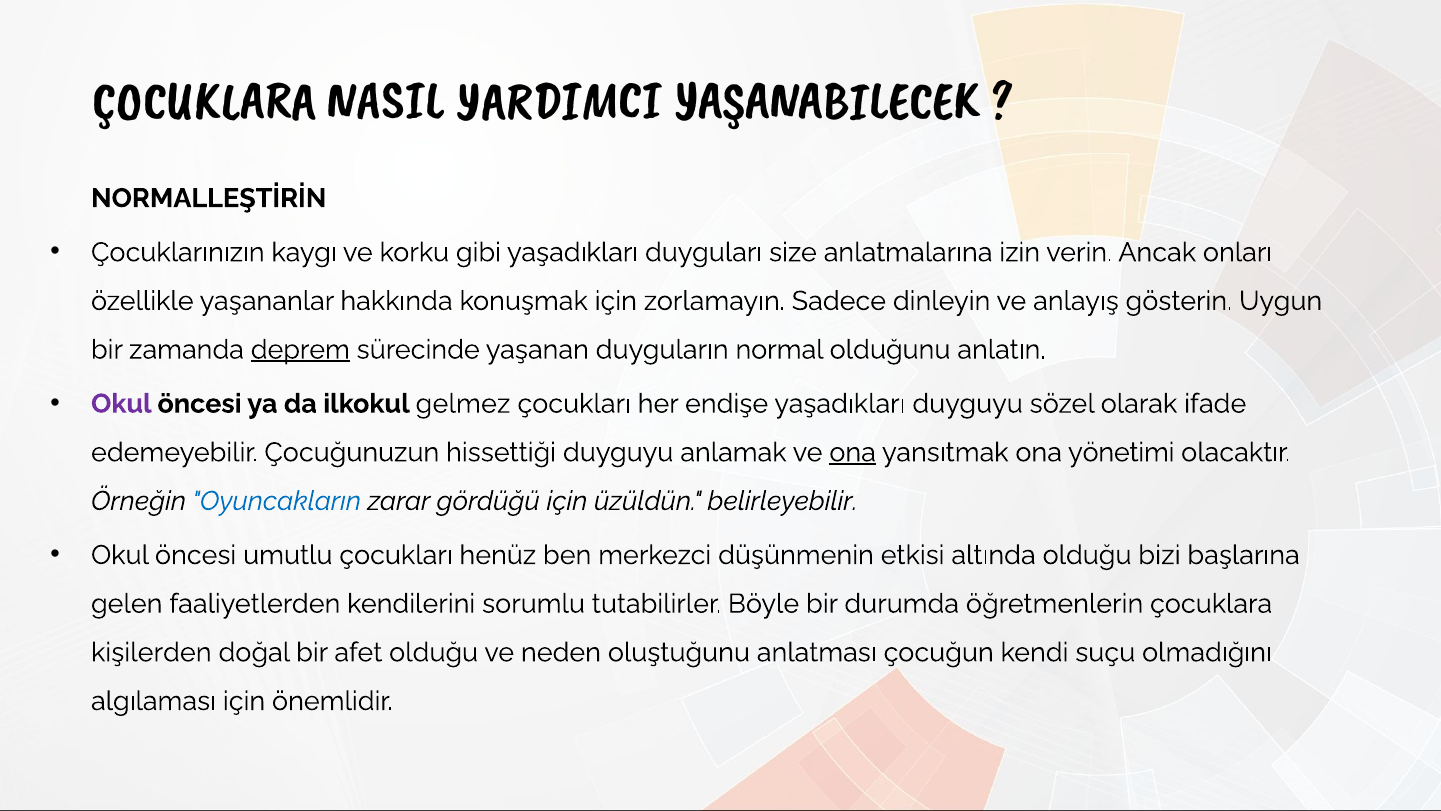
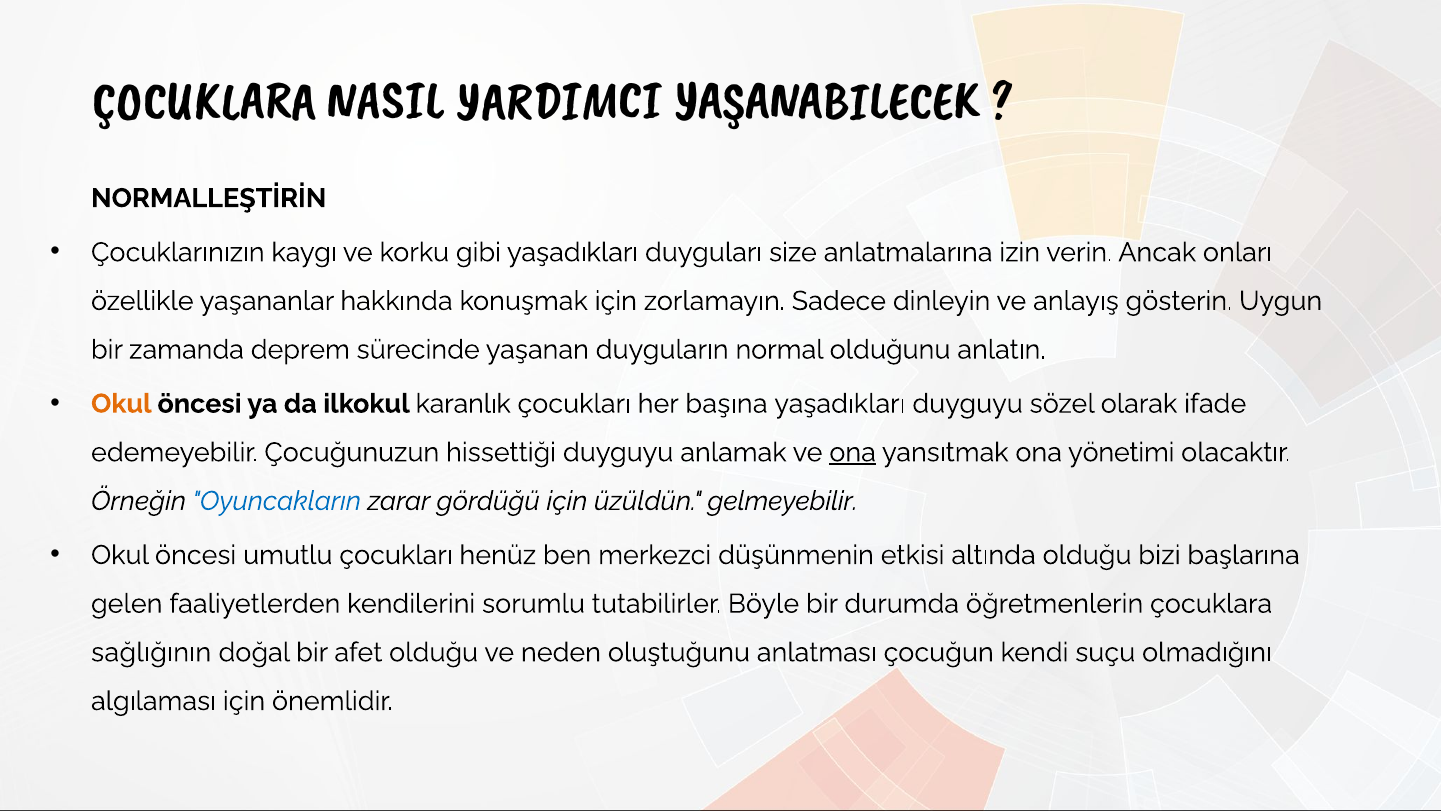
deprem underline: present -> none
Okul at (121, 404) colour: purple -> orange
gelmez: gelmez -> karanlık
endişe: endişe -> başına
belirleyebilir: belirleyebilir -> gelmeyebilir
kişilerden: kişilerden -> sağlığının
